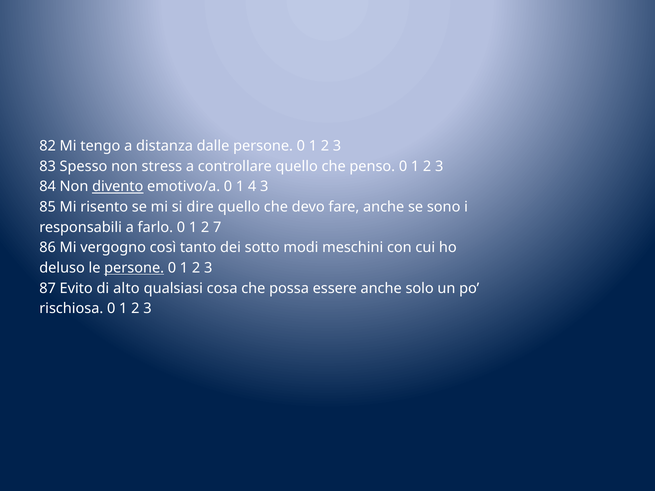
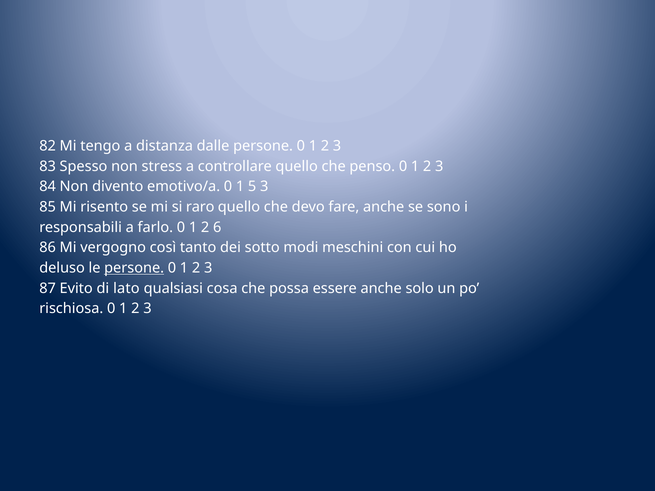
divento underline: present -> none
4: 4 -> 5
dire: dire -> raro
7: 7 -> 6
alto: alto -> lato
